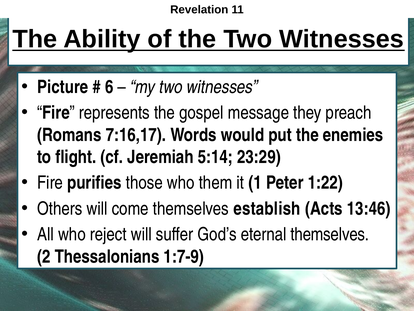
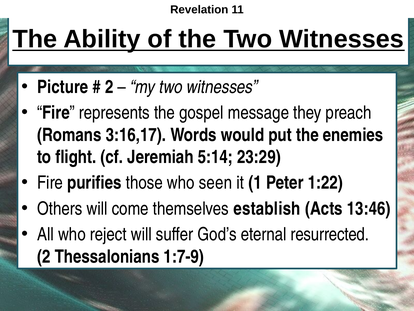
6 at (109, 87): 6 -> 2
7:16,17: 7:16,17 -> 3:16,17
them: them -> seen
eternal themselves: themselves -> resurrected
